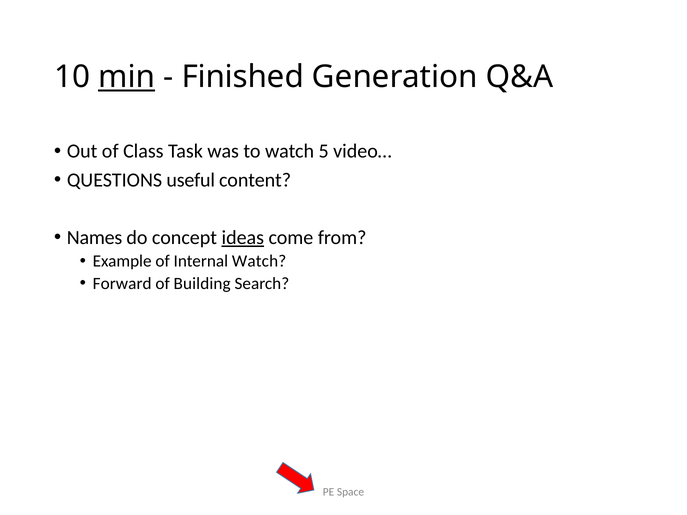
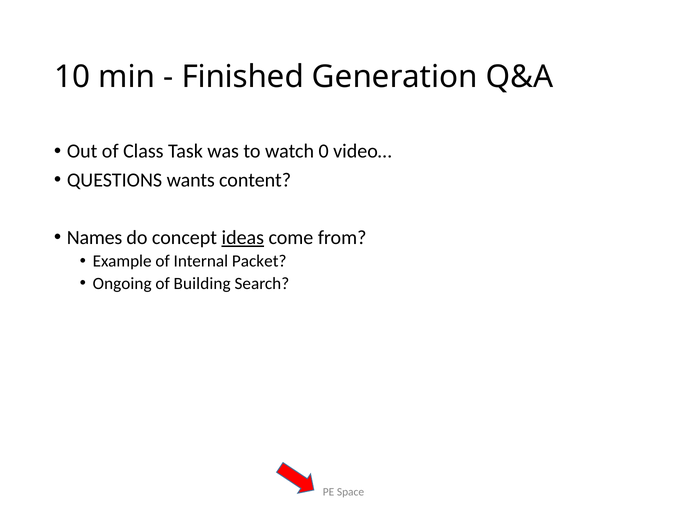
min underline: present -> none
5: 5 -> 0
useful: useful -> wants
Internal Watch: Watch -> Packet
Forward: Forward -> Ongoing
